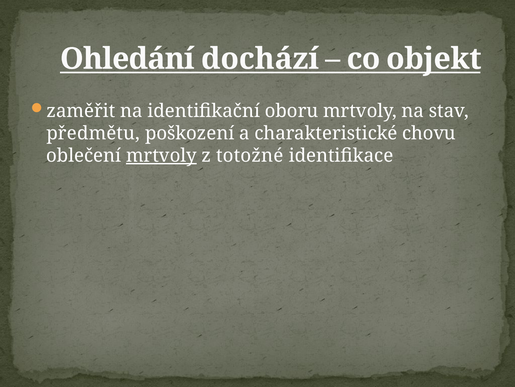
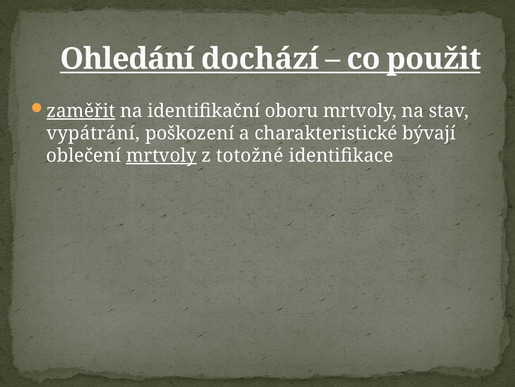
objekt: objekt -> použit
zaměřit underline: none -> present
předmětu: předmětu -> vypátrání
chovu: chovu -> bývají
